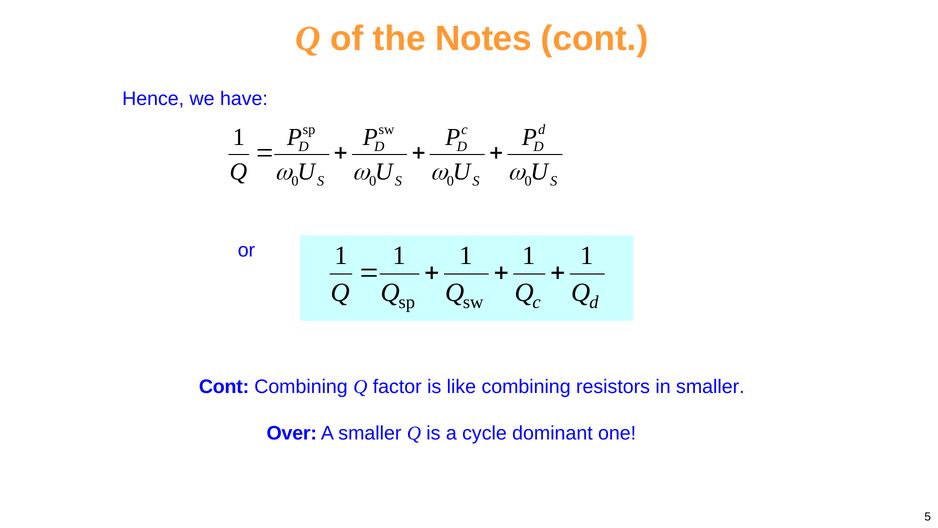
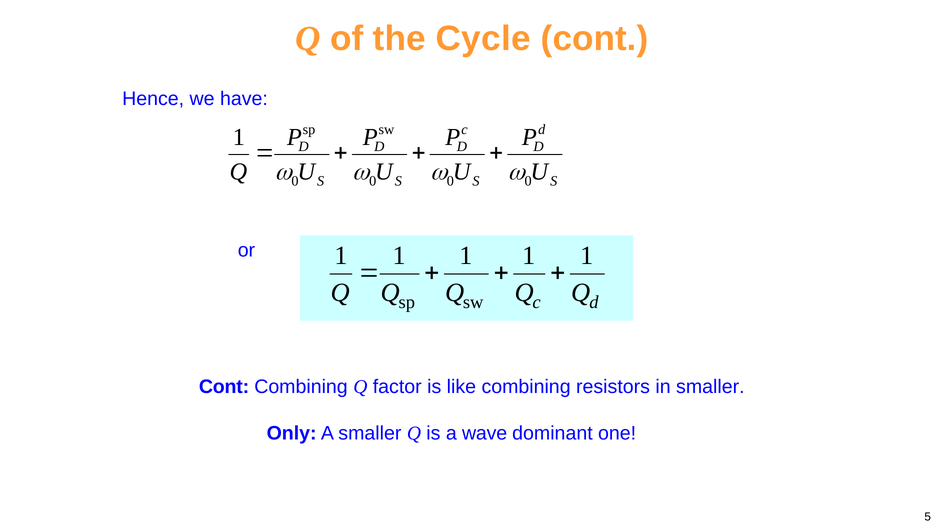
Notes: Notes -> Cycle
Over: Over -> Only
cycle: cycle -> wave
